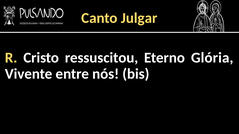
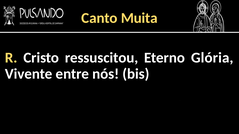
Julgar: Julgar -> Muita
